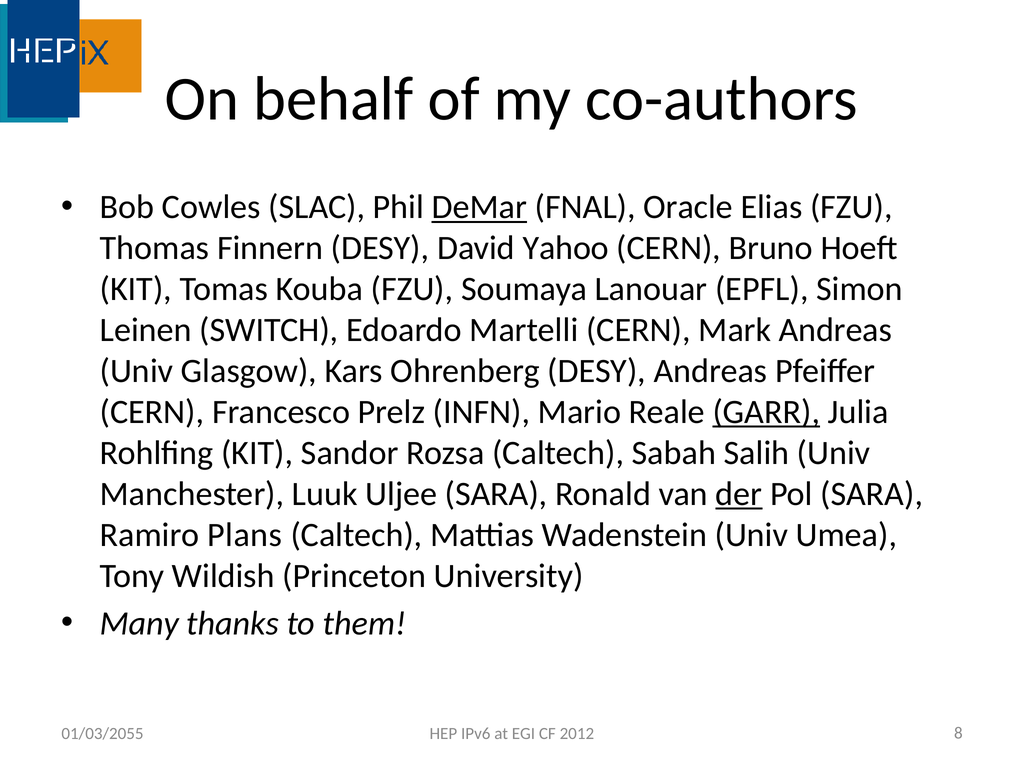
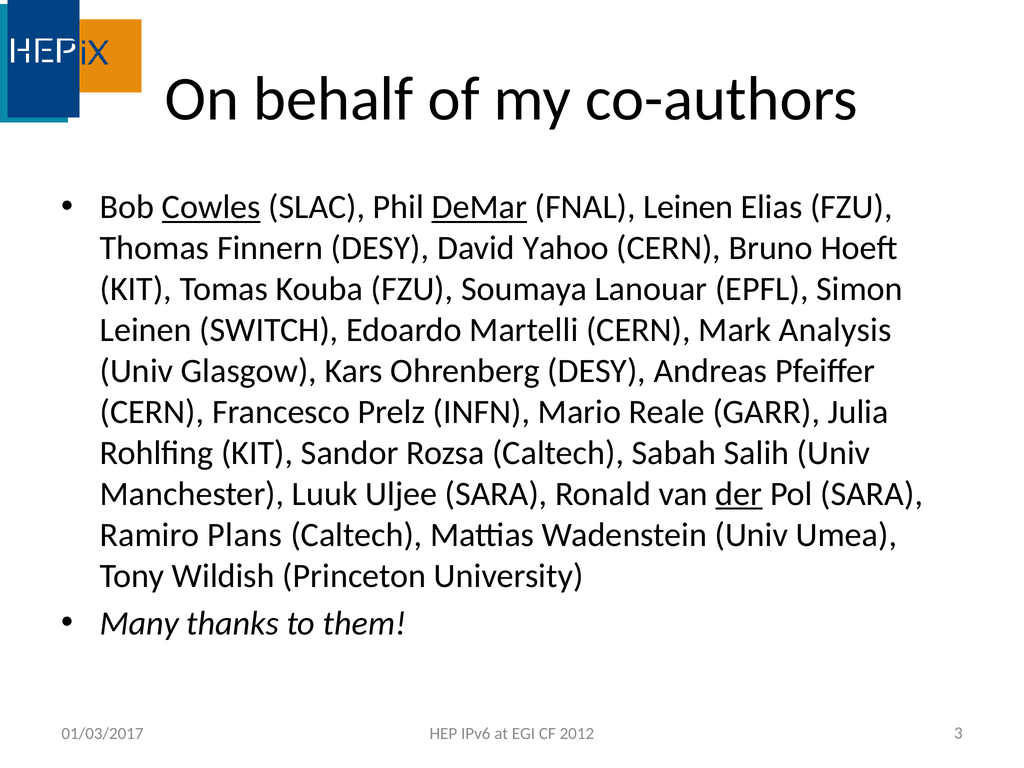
Cowles underline: none -> present
FNAL Oracle: Oracle -> Leinen
Mark Andreas: Andreas -> Analysis
GARR underline: present -> none
01/03/2055: 01/03/2055 -> 01/03/2017
8: 8 -> 3
